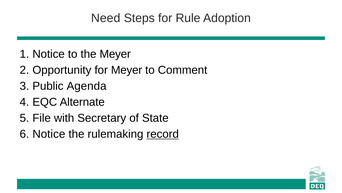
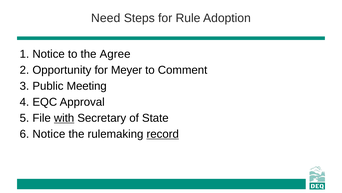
the Meyer: Meyer -> Agree
Agenda: Agenda -> Meeting
Alternate: Alternate -> Approval
with underline: none -> present
